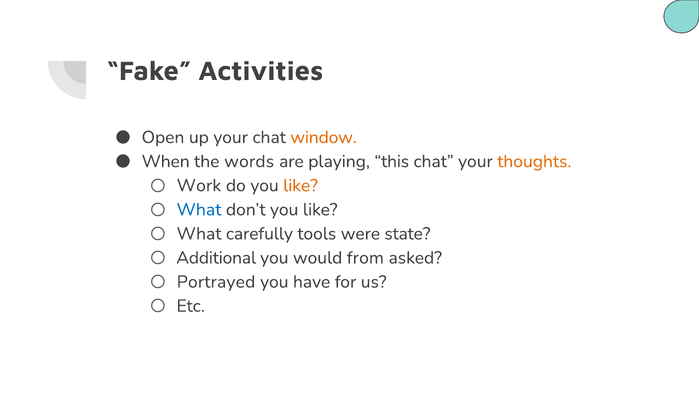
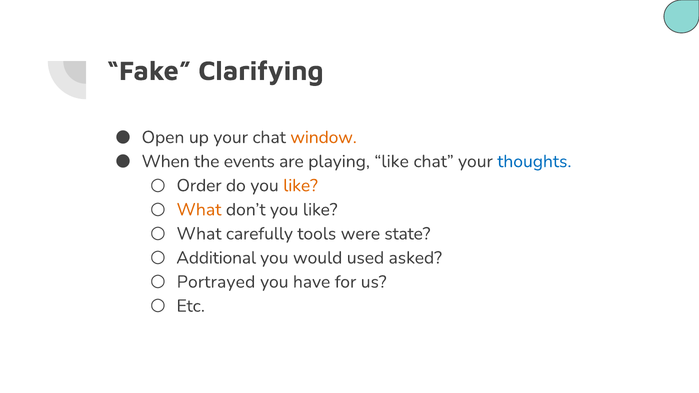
Activities: Activities -> Clarifying
words: words -> events
playing this: this -> like
thoughts colour: orange -> blue
Work: Work -> Order
What at (199, 210) colour: blue -> orange
from: from -> used
